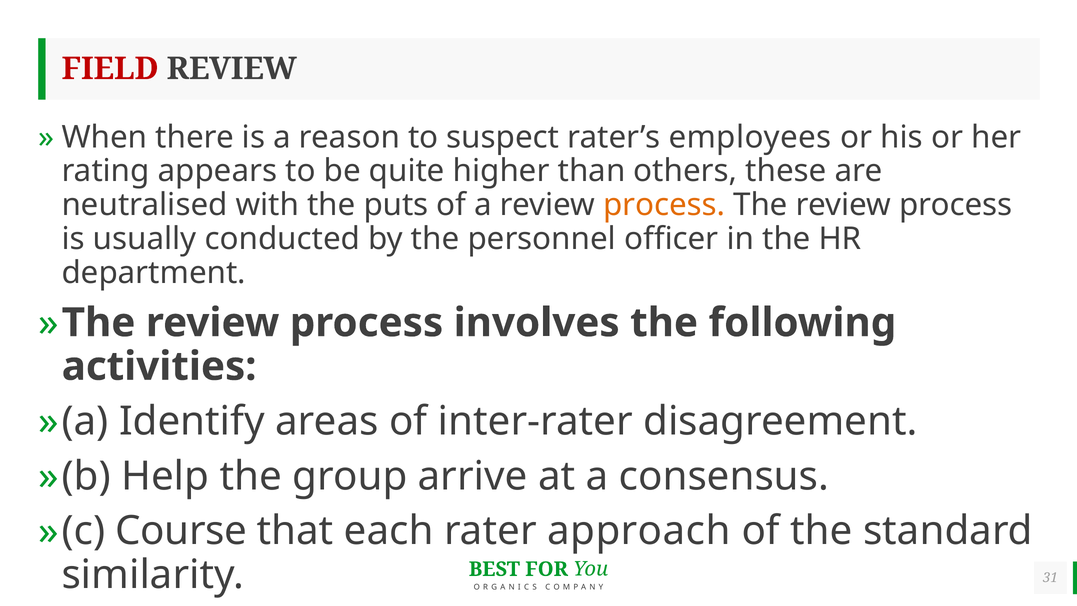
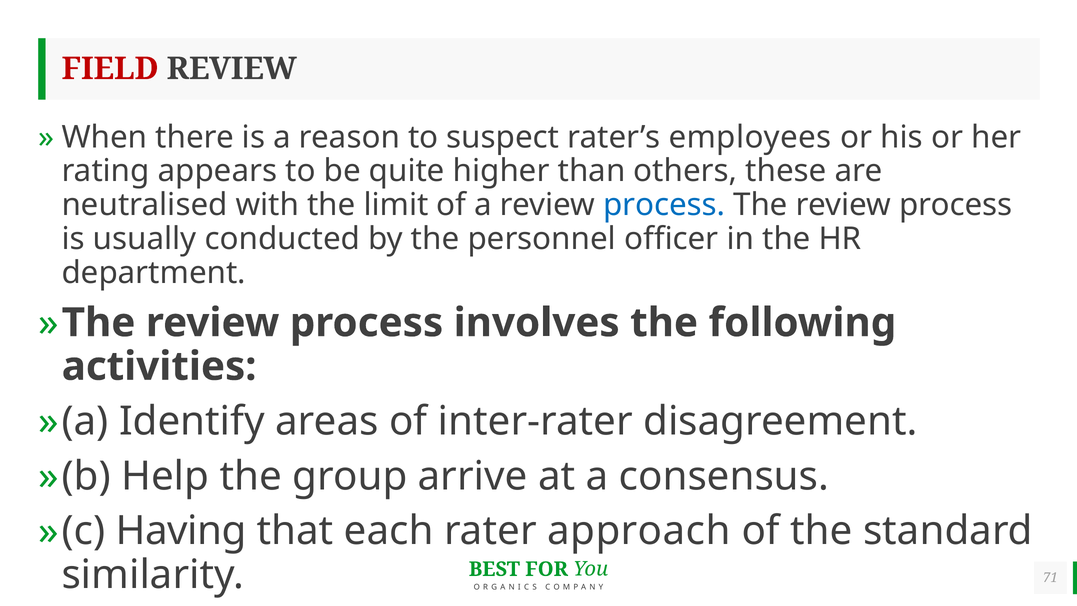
puts: puts -> limit
process at (664, 205) colour: orange -> blue
Course: Course -> Having
31: 31 -> 71
